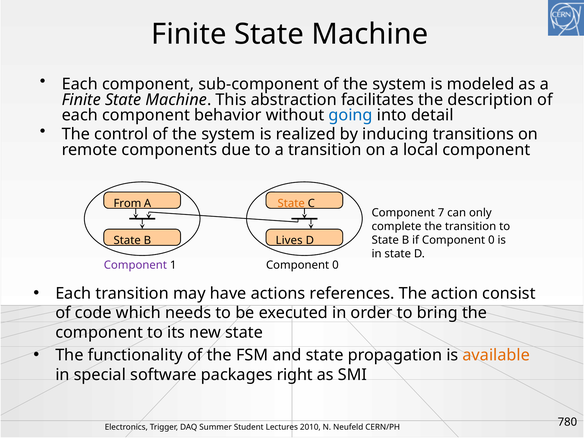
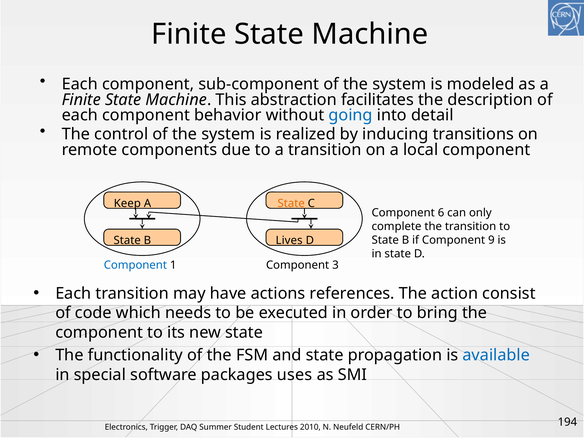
From: From -> Keep
7: 7 -> 6
if Component 0: 0 -> 9
Component at (135, 265) colour: purple -> blue
1 Component 0: 0 -> 3
available colour: orange -> blue
right: right -> uses
780: 780 -> 194
